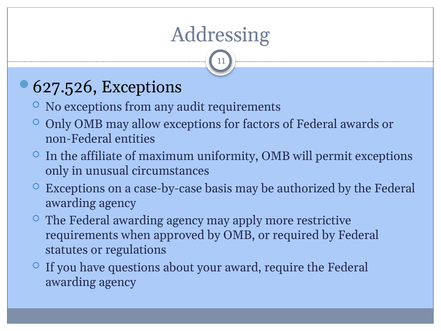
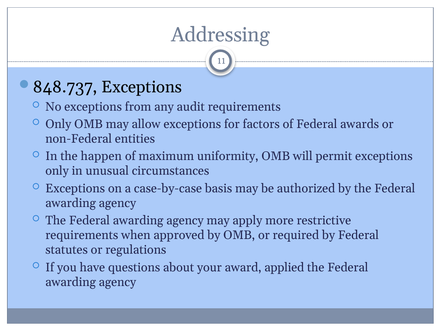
627.526: 627.526 -> 848.737
affiliate: affiliate -> happen
require: require -> applied
